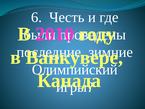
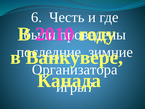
Олимпийский: Олимпийский -> Организатора
